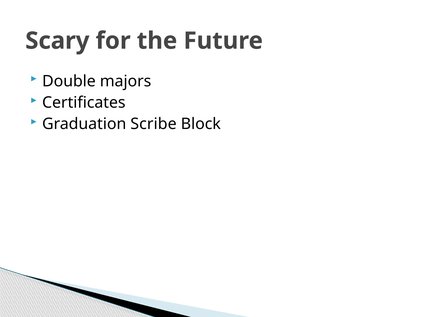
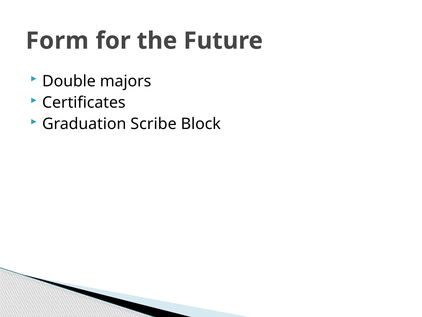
Scary: Scary -> Form
